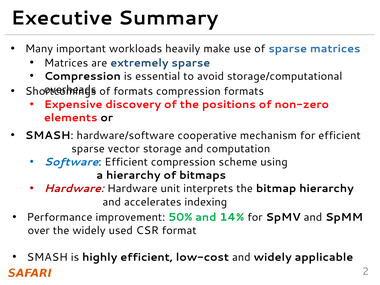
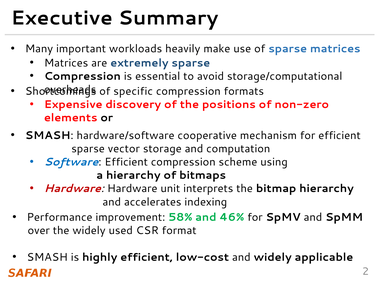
of formats: formats -> specific
50%: 50% -> 58%
14%: 14% -> 46%
